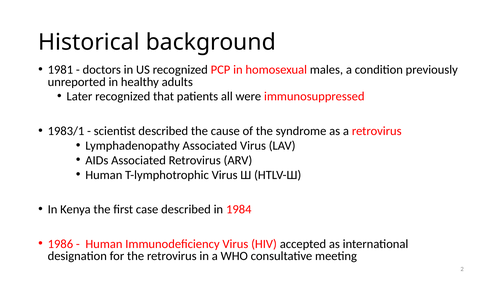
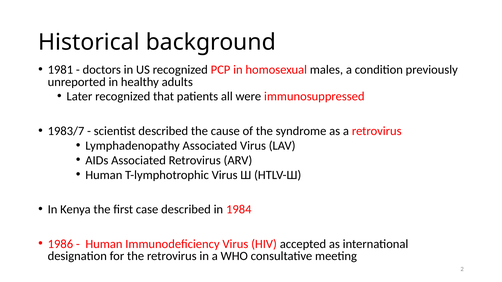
1983/1: 1983/1 -> 1983/7
